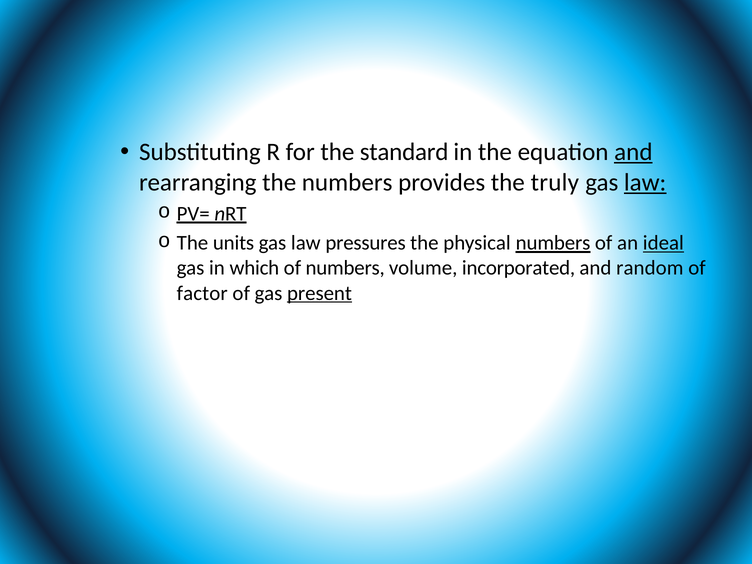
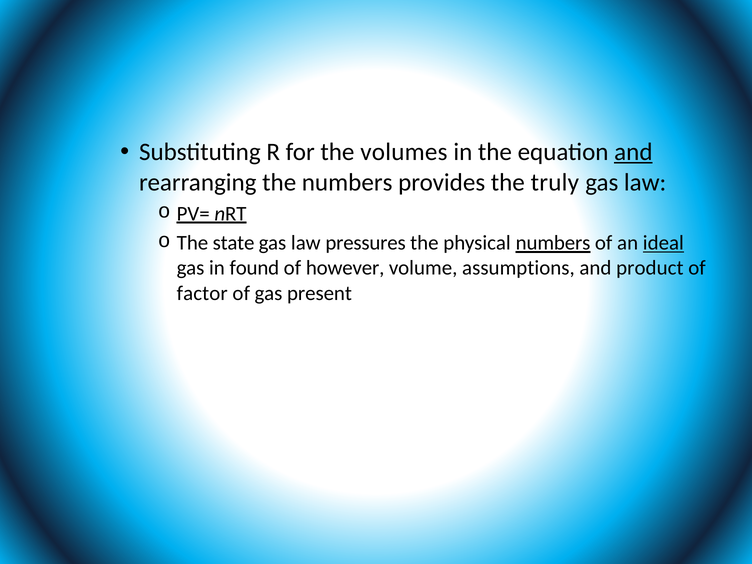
standard: standard -> volumes
law at (645, 182) underline: present -> none
units: units -> state
which: which -> found
of numbers: numbers -> however
incorporated: incorporated -> assumptions
random: random -> product
present underline: present -> none
